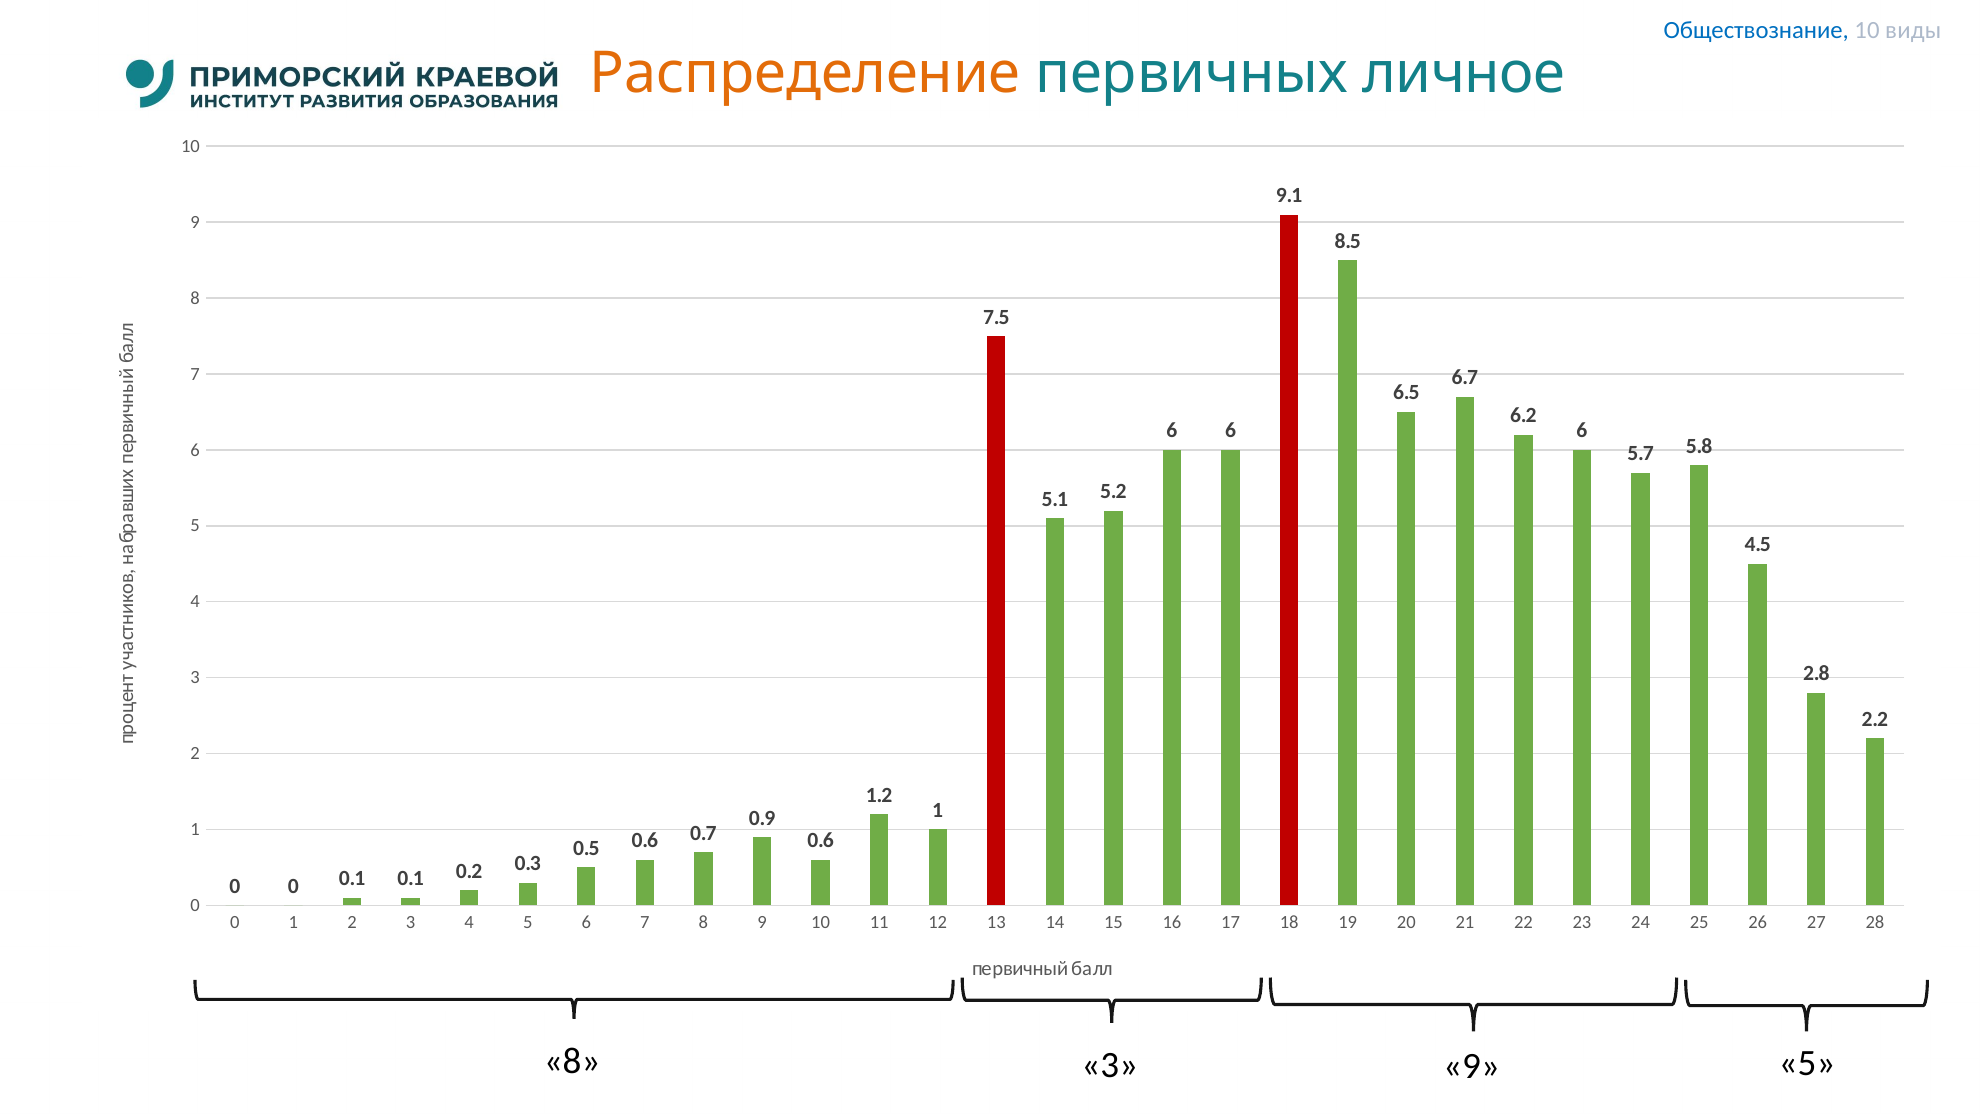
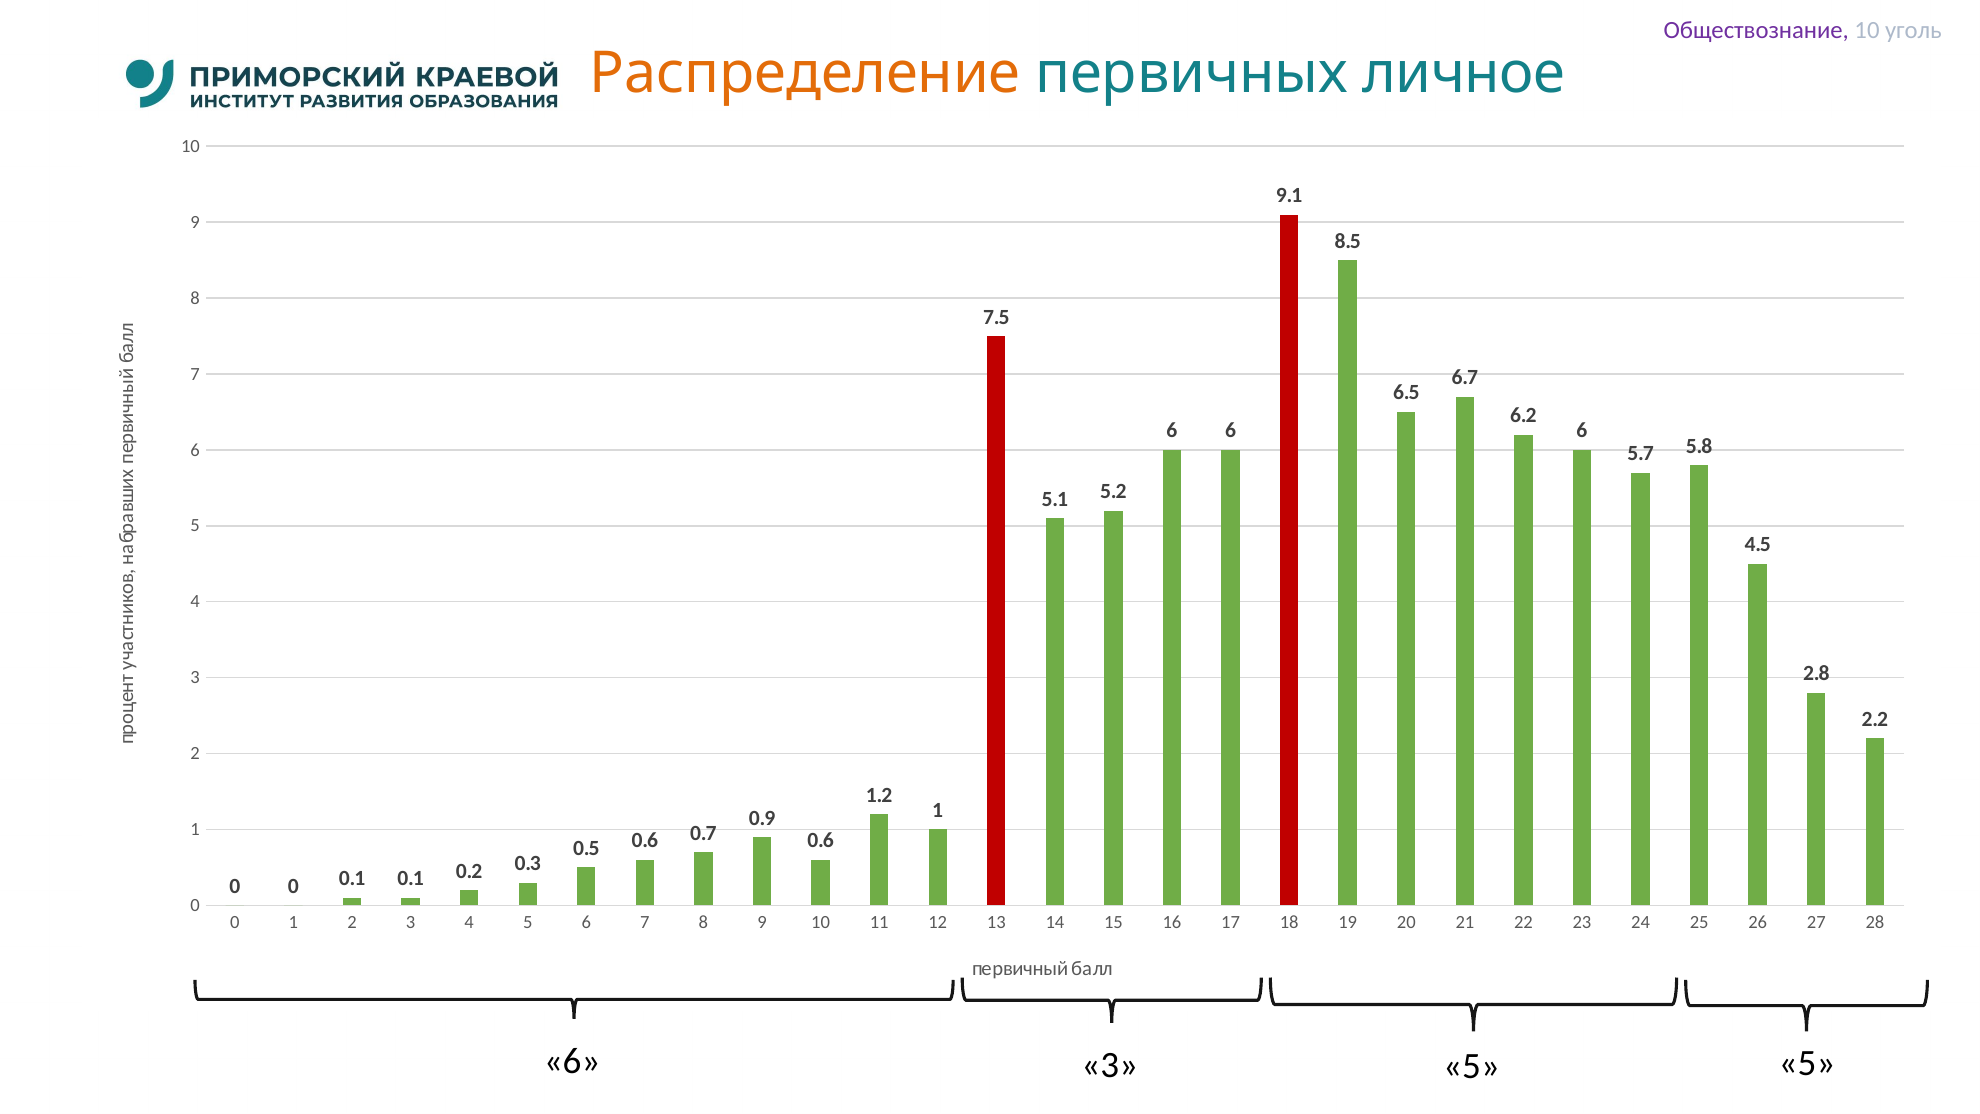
Обществознание colour: blue -> purple
виды: виды -> уголь
8 at (572, 1061): 8 -> 6
3 9: 9 -> 5
